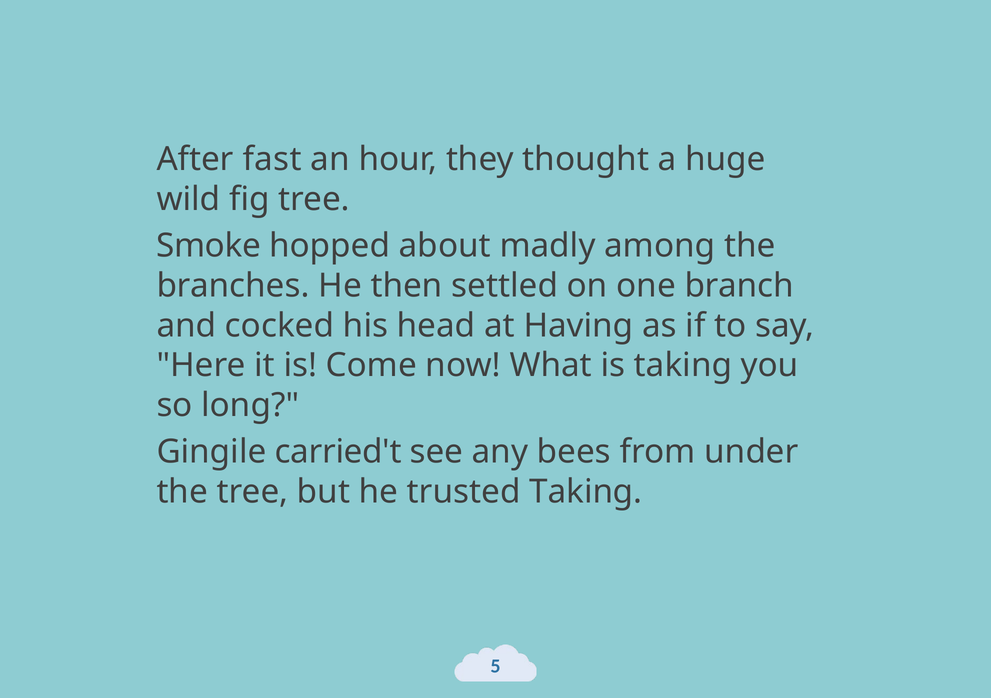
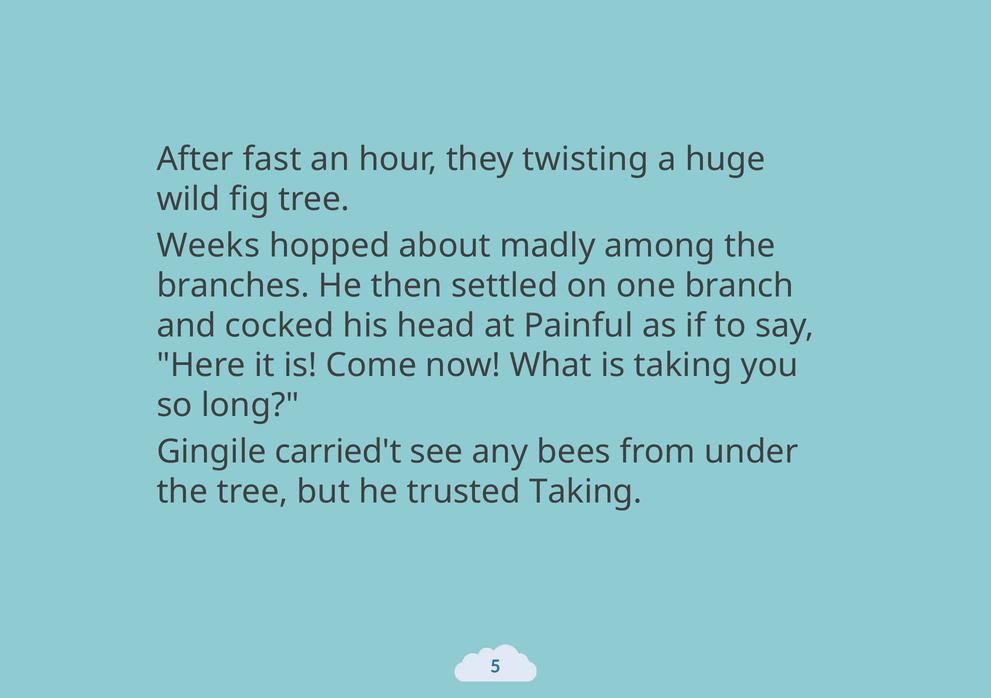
thought: thought -> twisting
Smoke: Smoke -> Weeks
Having: Having -> Painful
